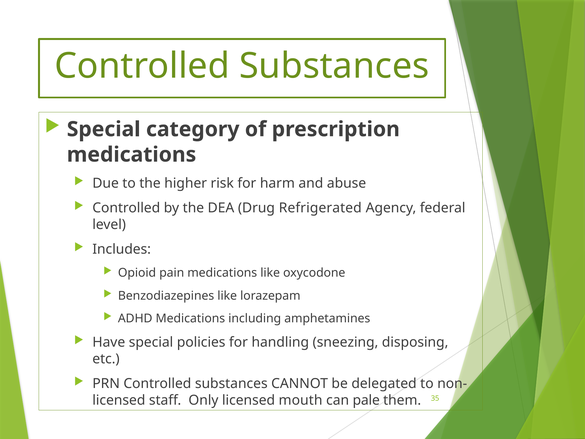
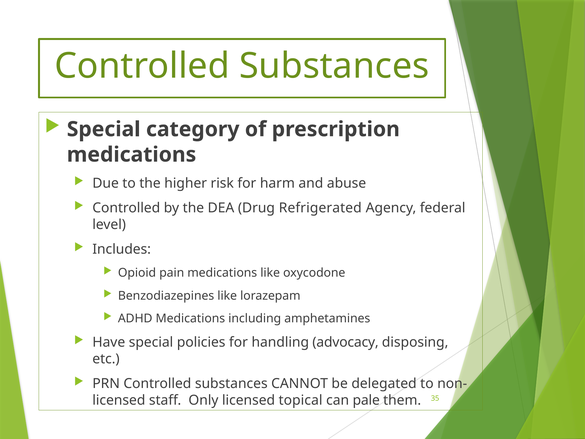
sneezing: sneezing -> advocacy
mouth: mouth -> topical
